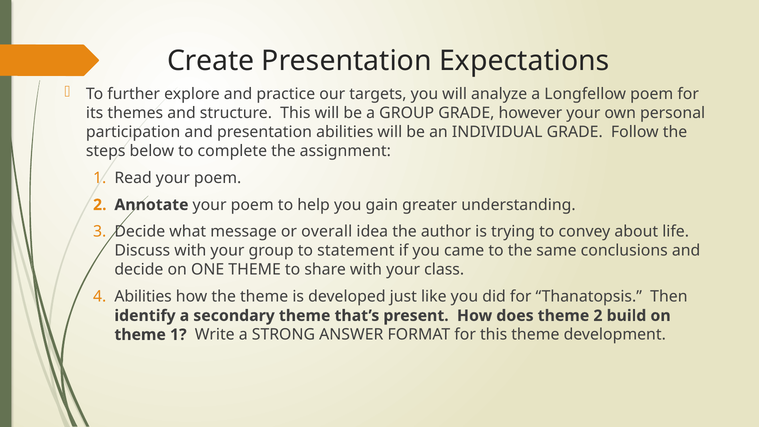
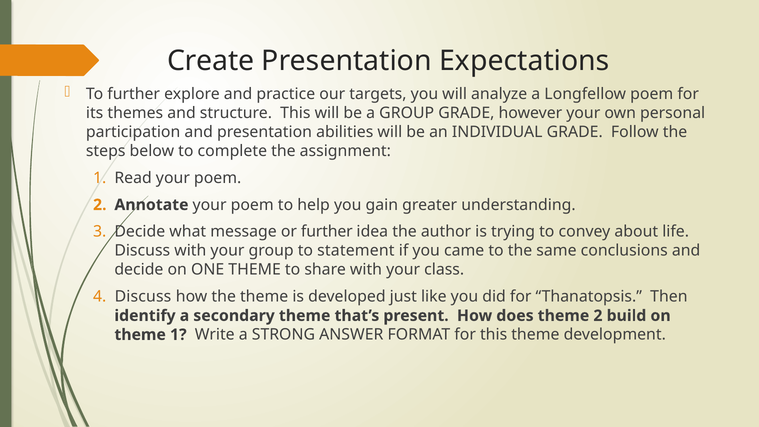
or overall: overall -> further
Abilities at (143, 297): Abilities -> Discuss
